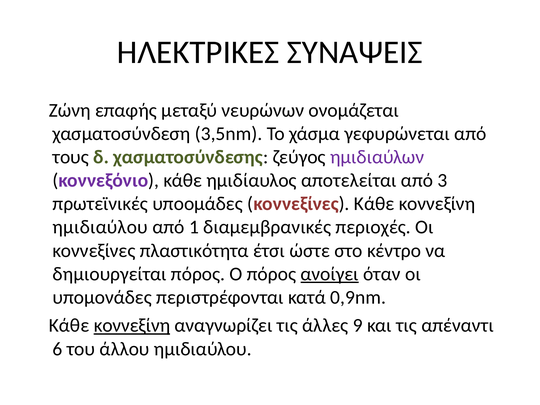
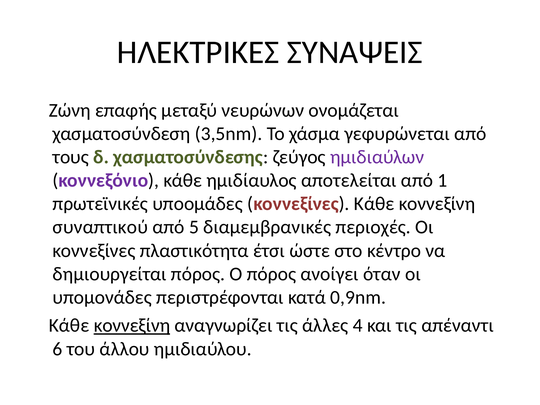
3: 3 -> 1
ημιδιαύλου at (100, 227): ημιδιαύλου -> συναπτικού
1: 1 -> 5
ανοίγει underline: present -> none
9: 9 -> 4
